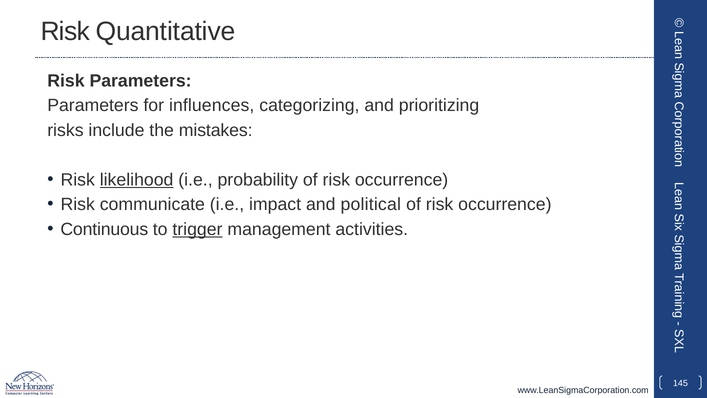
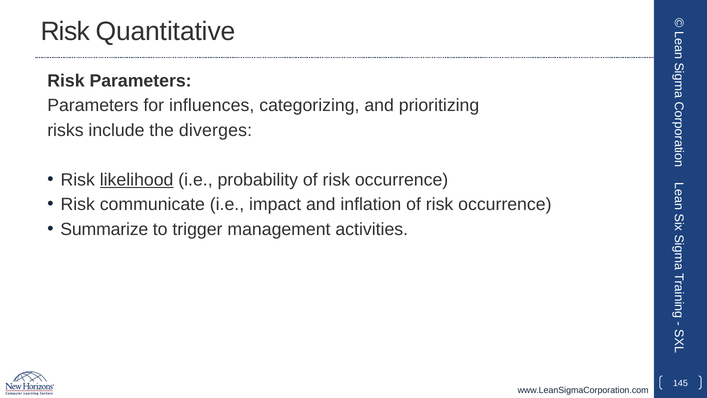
mistakes: mistakes -> diverges
political: political -> inflation
Continuous: Continuous -> Summarize
trigger underline: present -> none
